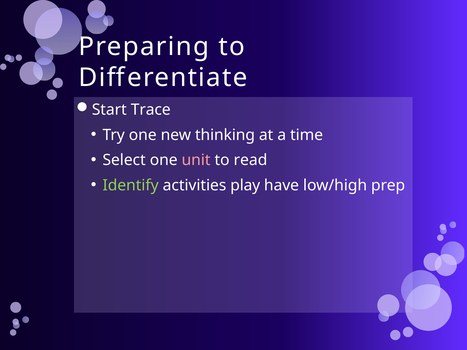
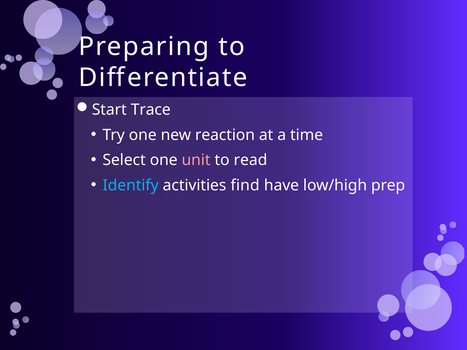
thinking: thinking -> reaction
Identify colour: light green -> light blue
play: play -> find
